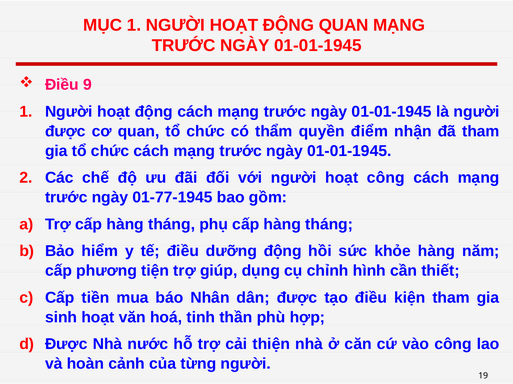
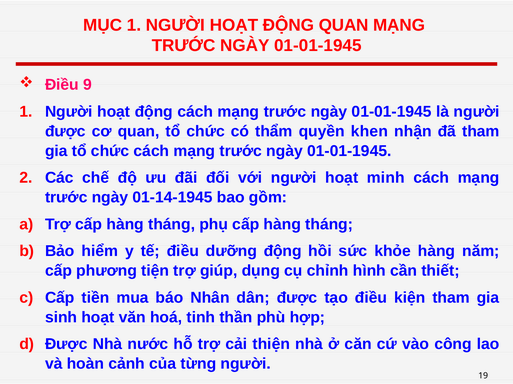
điểm: điểm -> khen
hoạt công: công -> minh
01-77-1945: 01-77-1945 -> 01-14-1945
